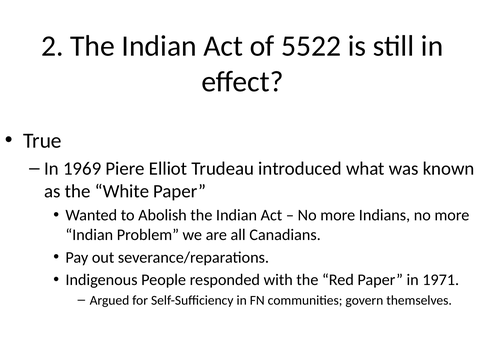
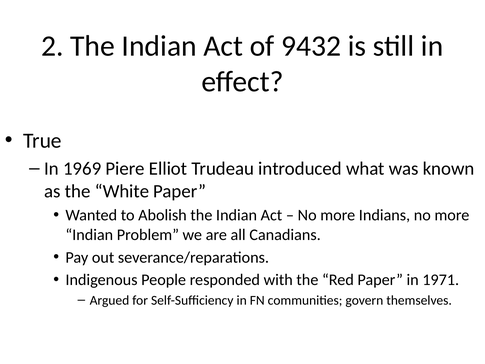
5522: 5522 -> 9432
